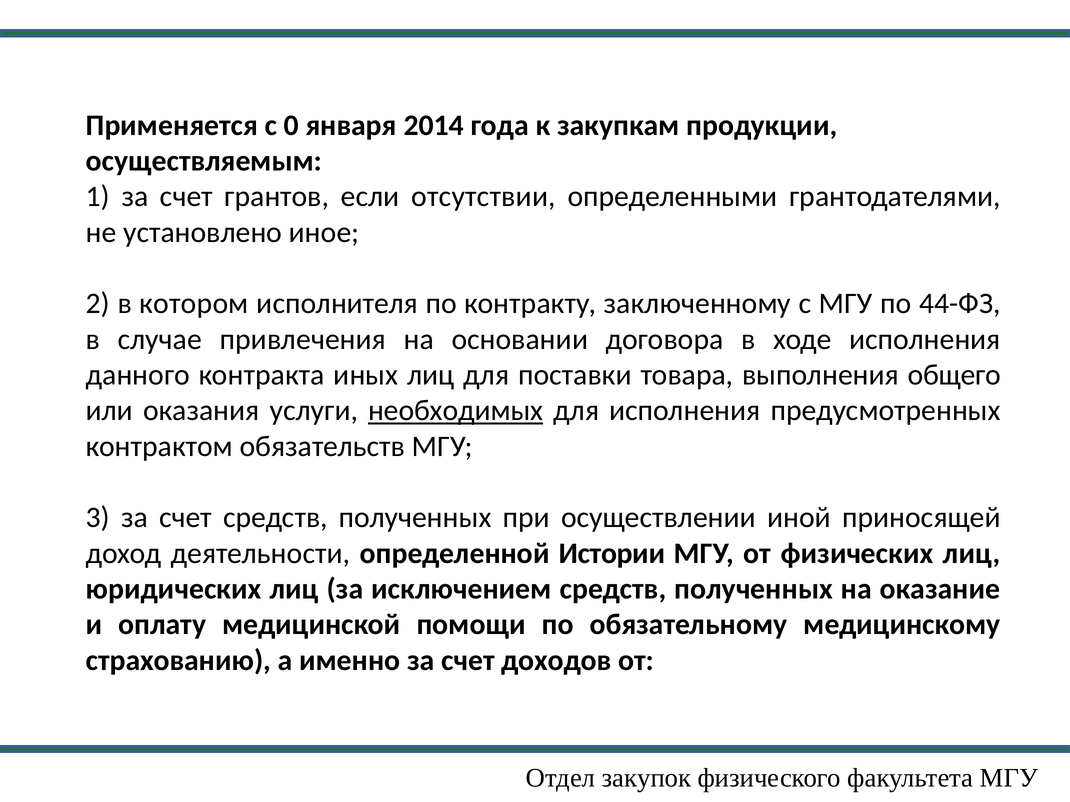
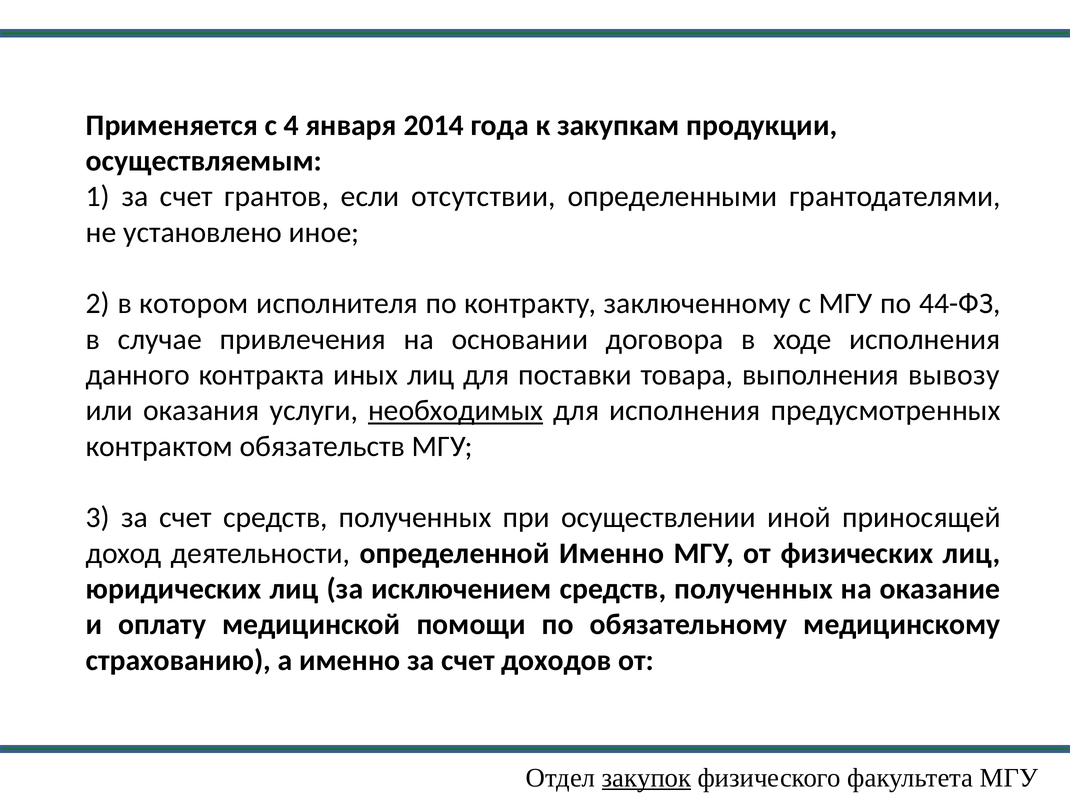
0: 0 -> 4
общего: общего -> вывозу
определенной Истории: Истории -> Именно
закупок underline: none -> present
